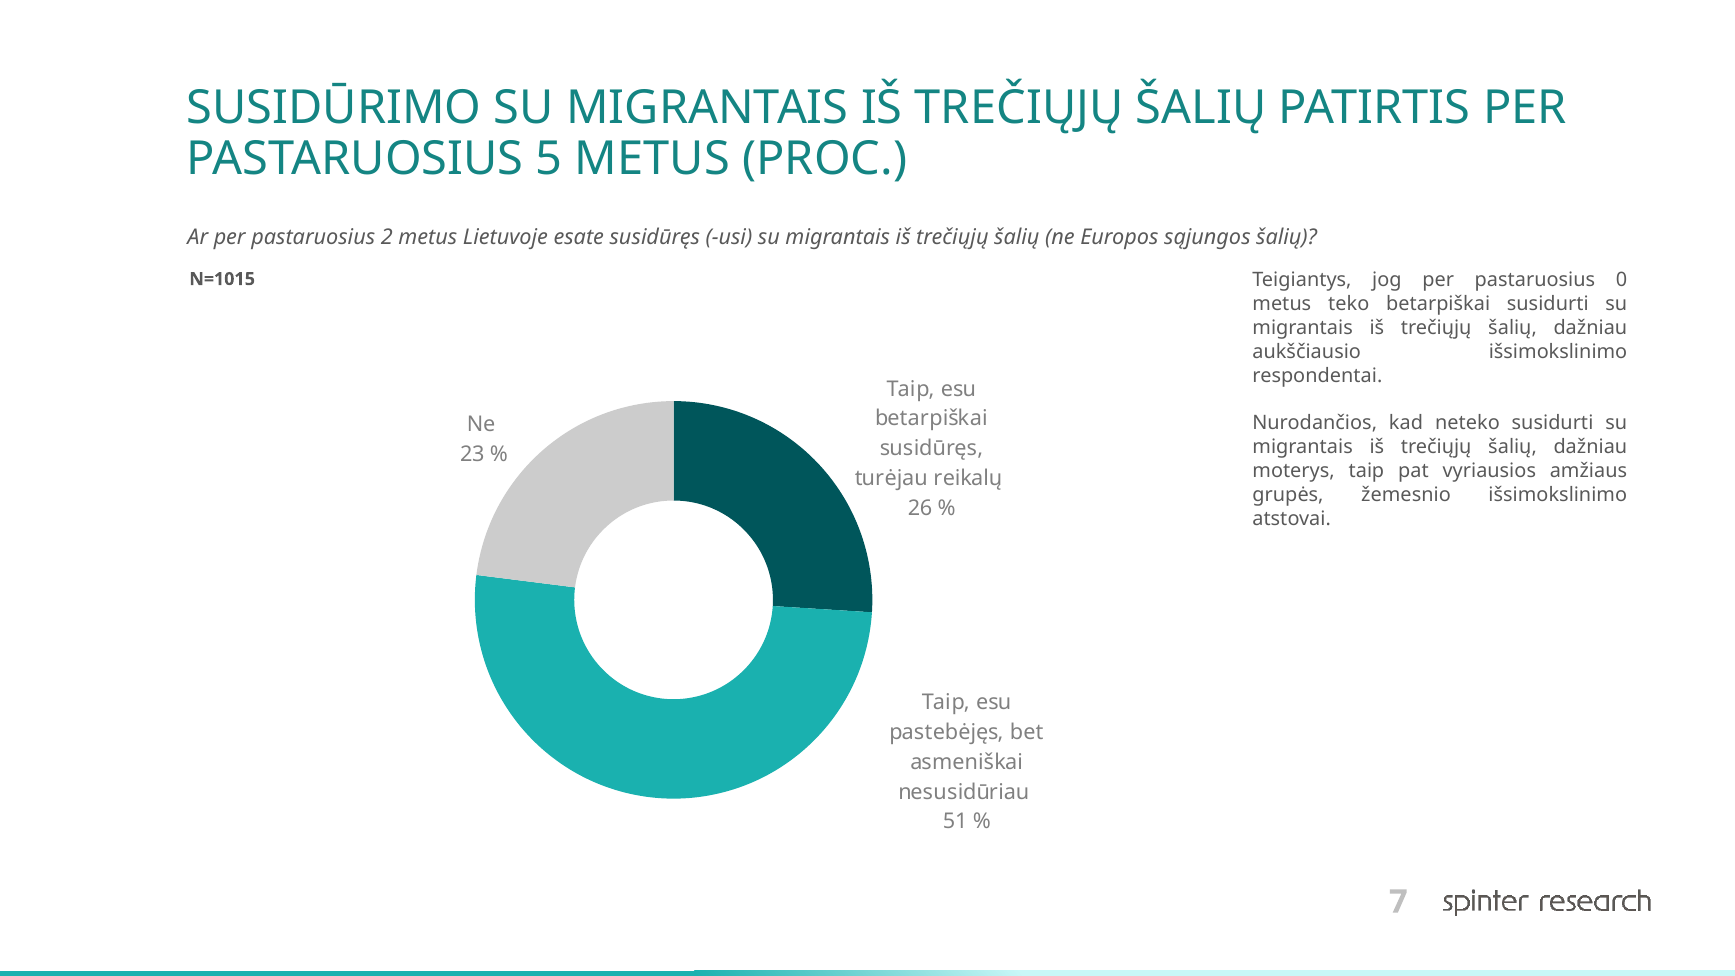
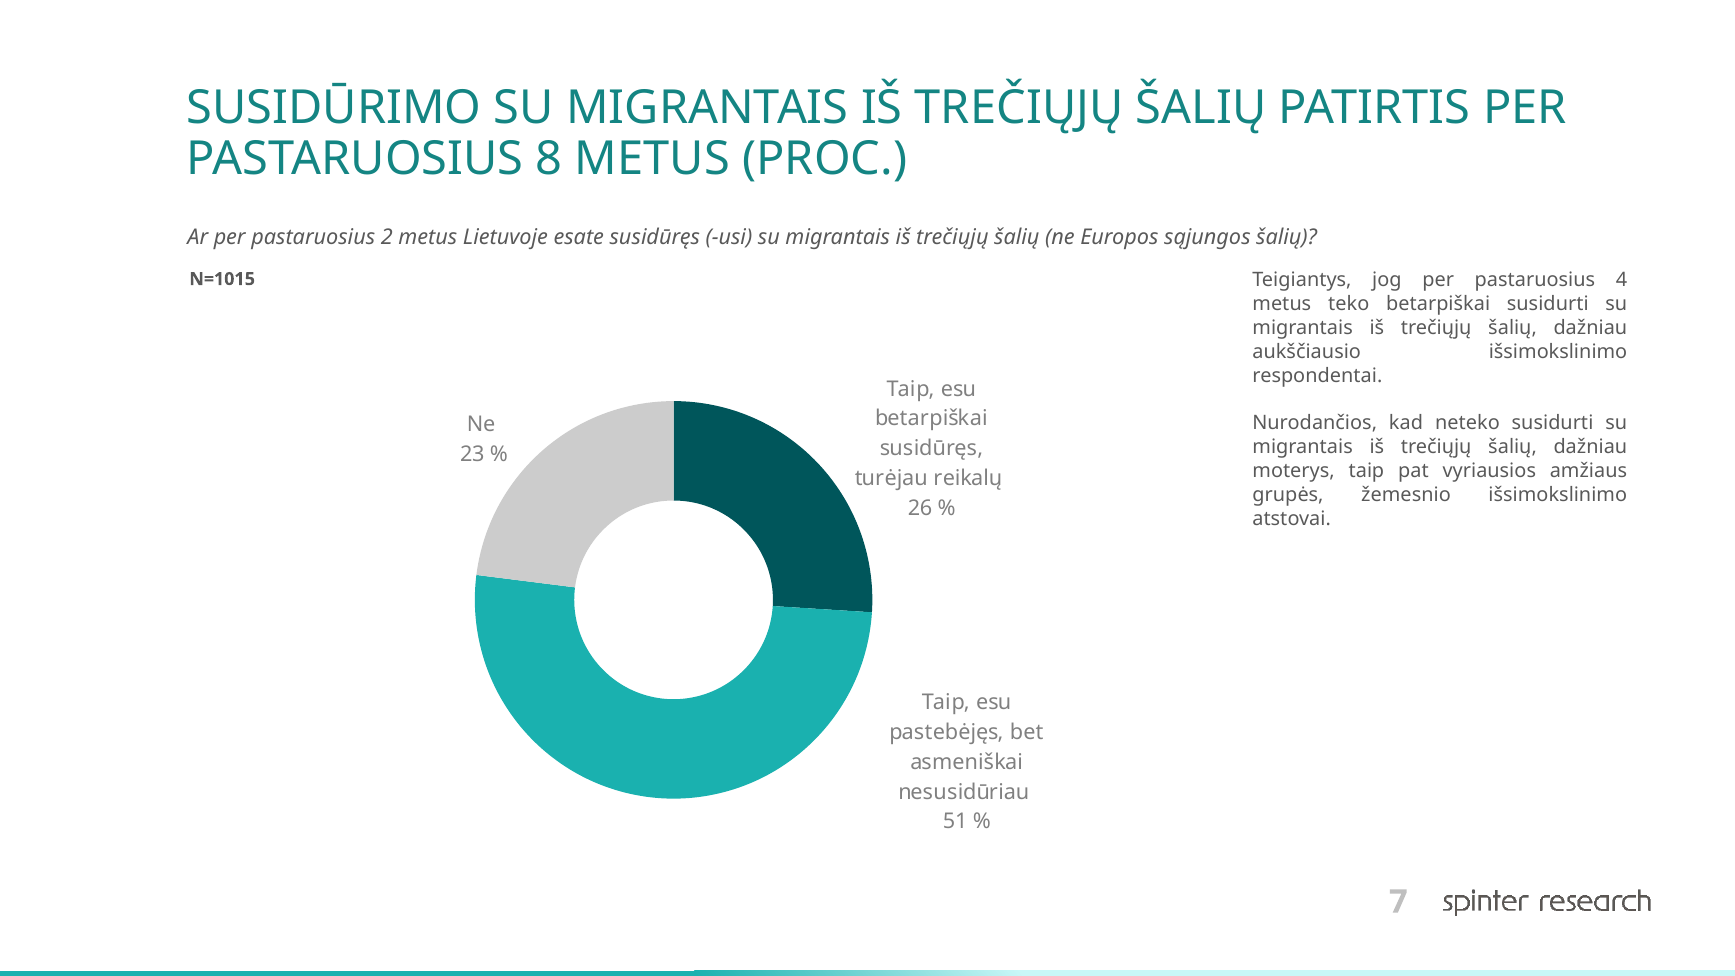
5: 5 -> 8
0: 0 -> 4
